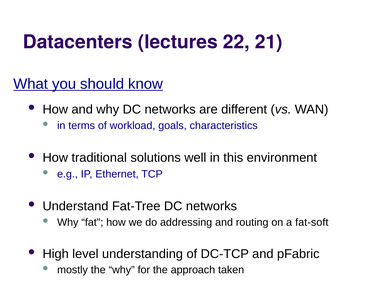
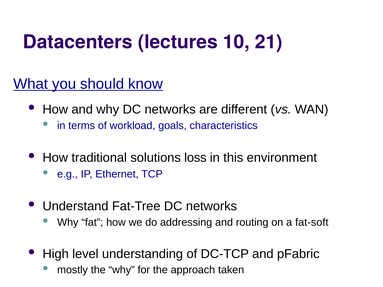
22: 22 -> 10
well: well -> loss
